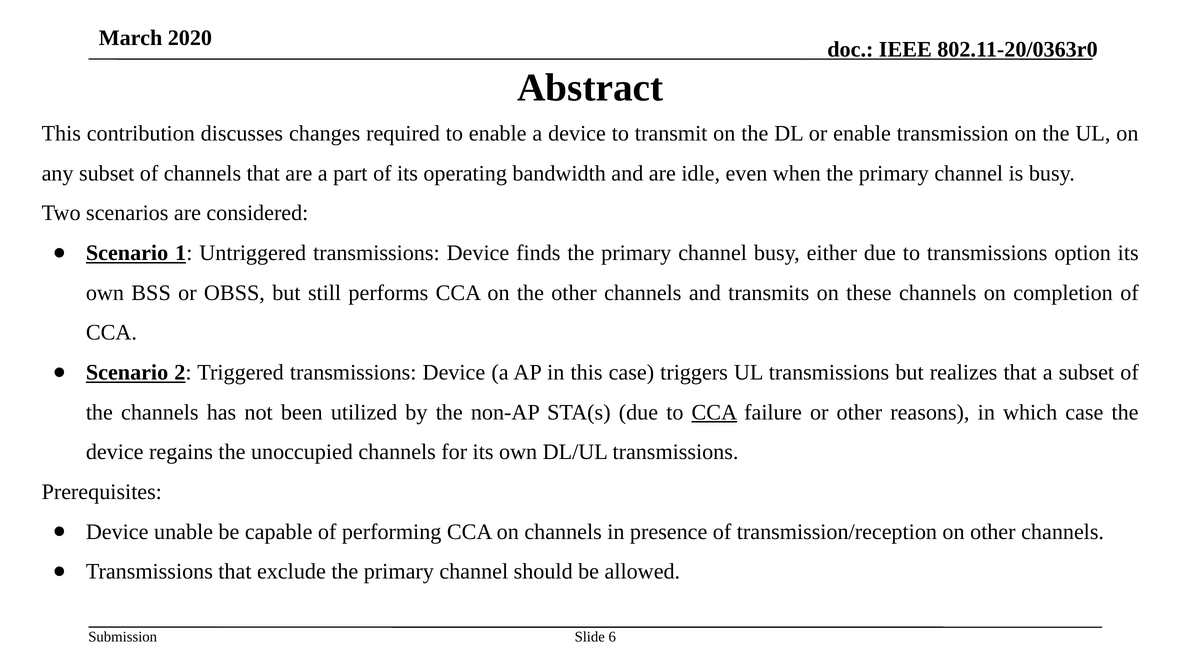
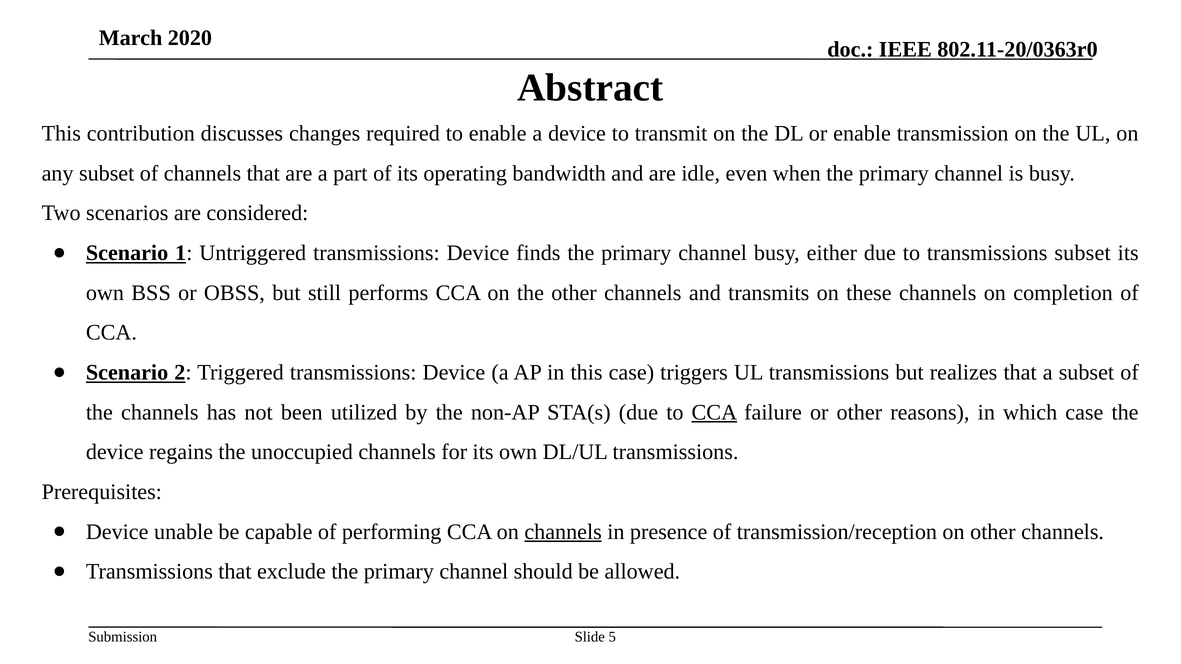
transmissions option: option -> subset
channels at (563, 532) underline: none -> present
6: 6 -> 5
